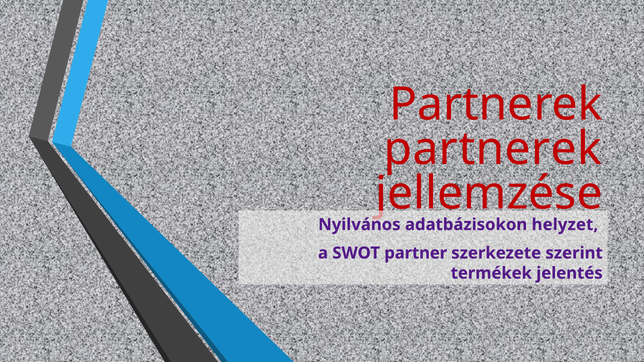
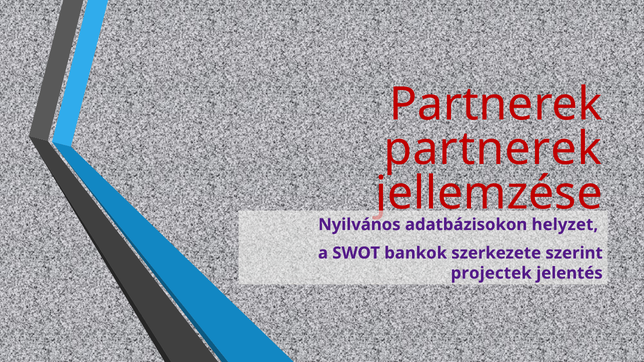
partner: partner -> bankok
termékek: termékek -> projectek
